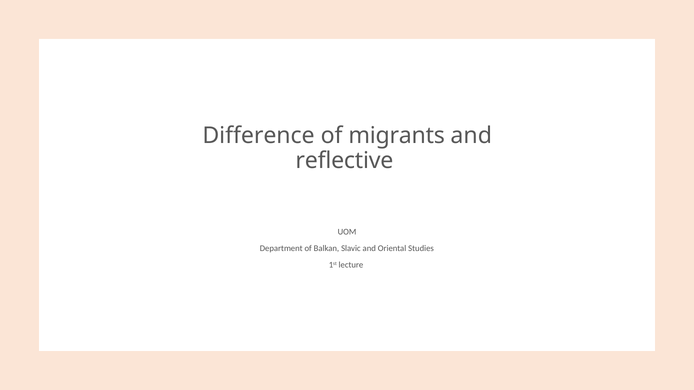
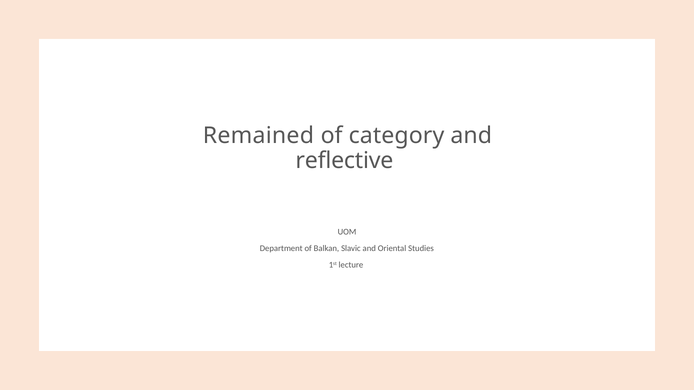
Difference: Difference -> Remained
migrants: migrants -> category
